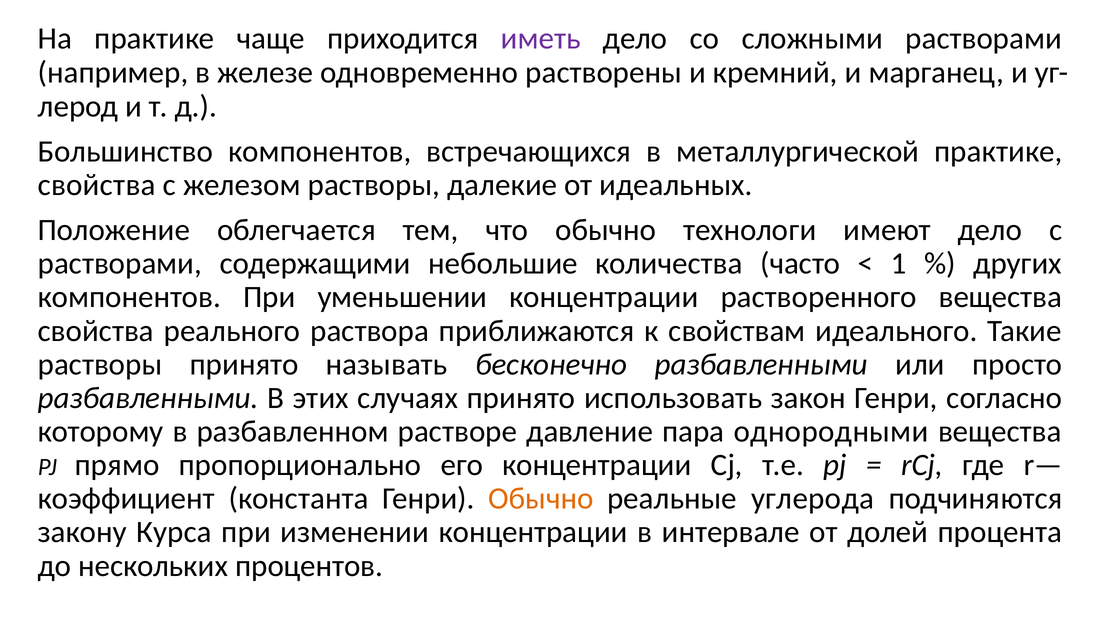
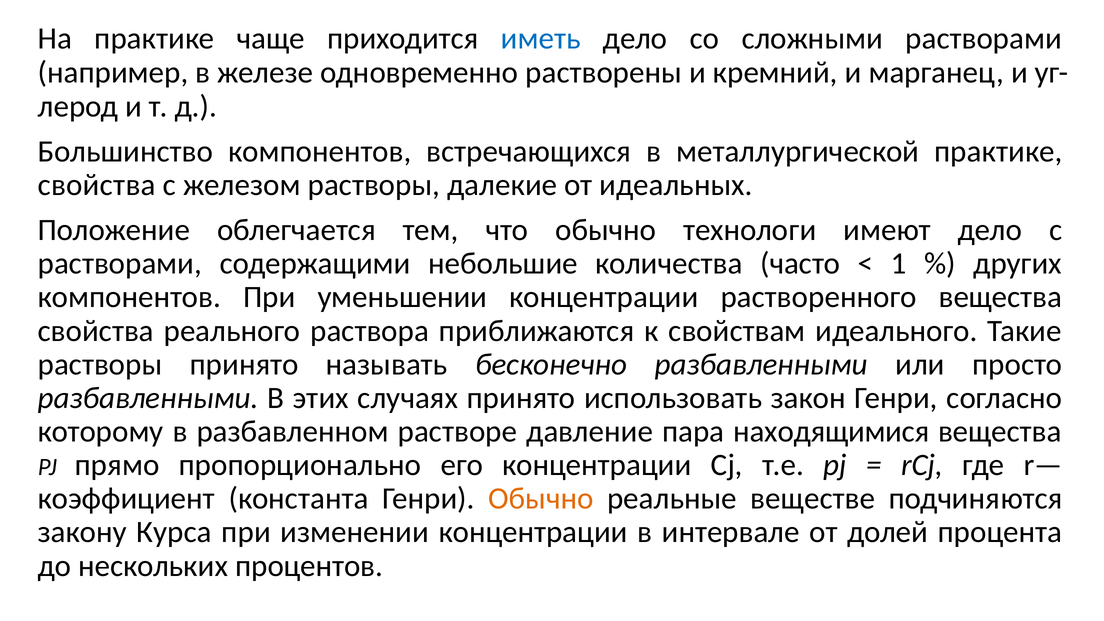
иметь colour: purple -> blue
однородными: однородными -> находящимися
углерода: углерода -> веществе
